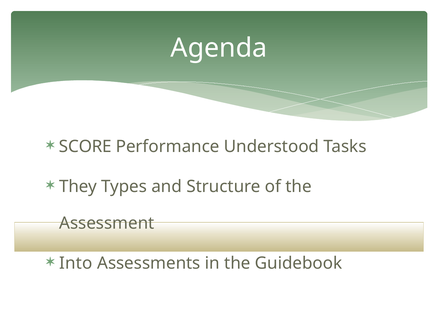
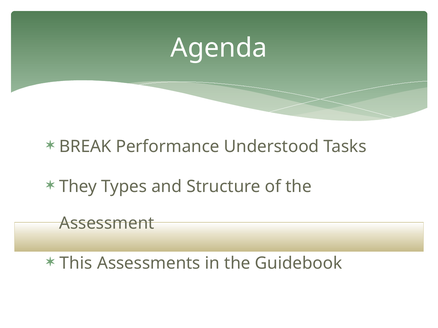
SCORE: SCORE -> BREAK
Into: Into -> This
